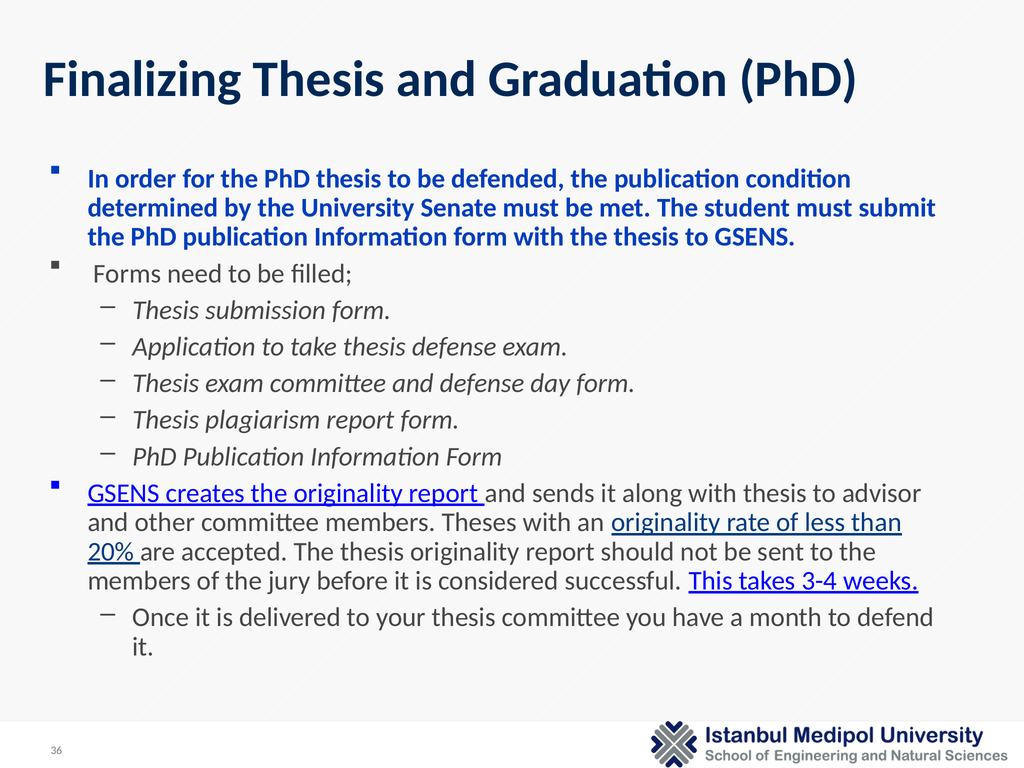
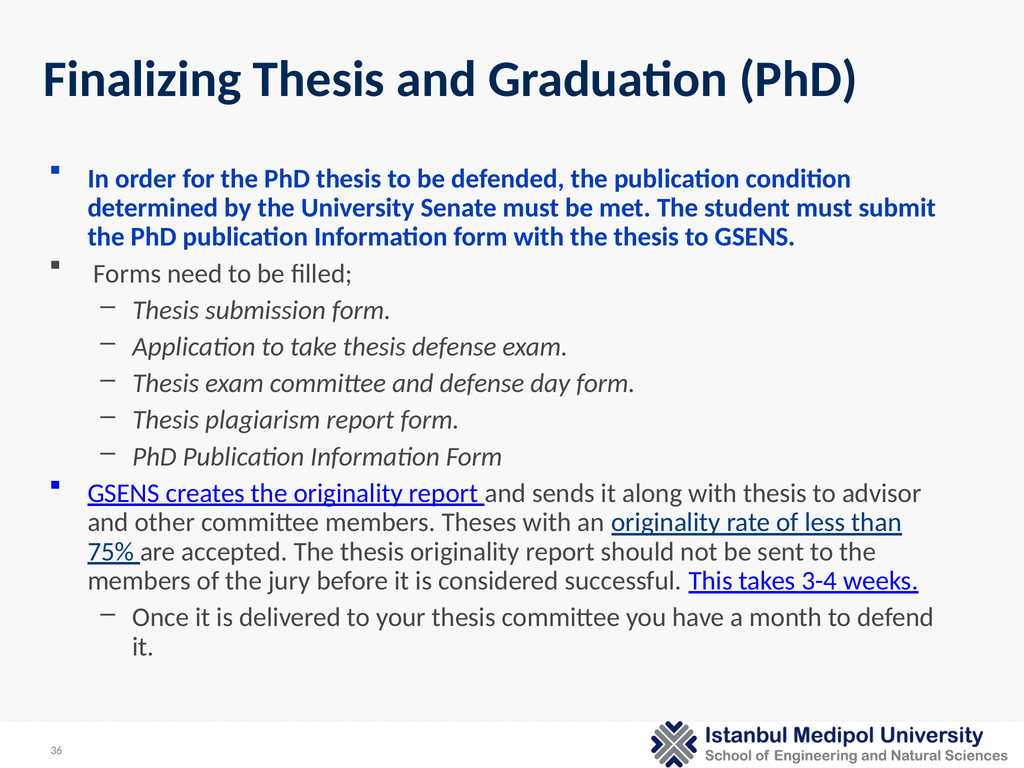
20%: 20% -> 75%
